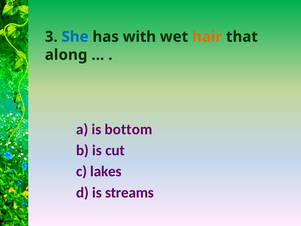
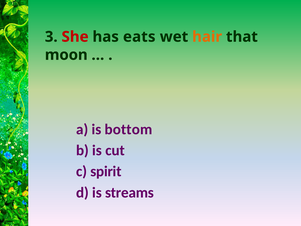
She colour: blue -> red
with: with -> eats
along: along -> moon
lakes: lakes -> spirit
